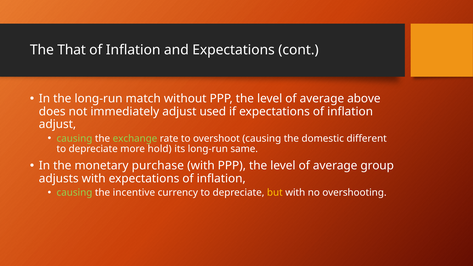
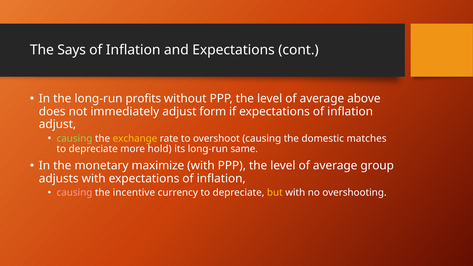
That: That -> Says
match: match -> profits
used: used -> form
exchange colour: light green -> yellow
different: different -> matches
purchase: purchase -> maximize
causing at (74, 193) colour: light green -> pink
